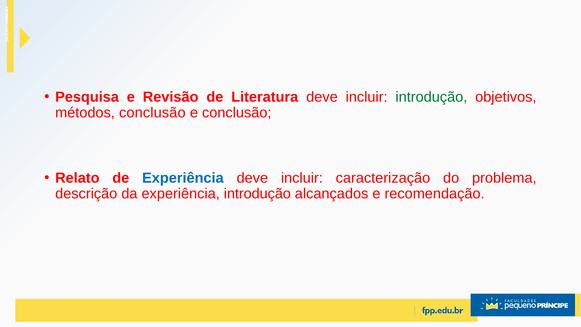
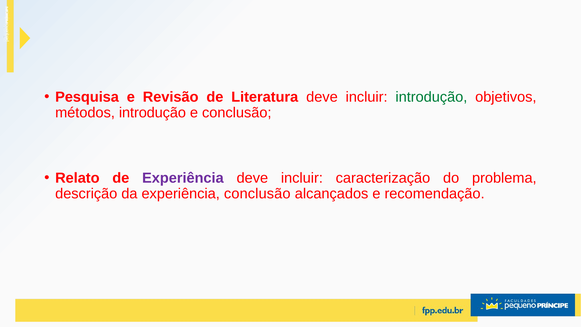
métodos conclusão: conclusão -> introdução
Experiência at (183, 178) colour: blue -> purple
experiência introdução: introdução -> conclusão
